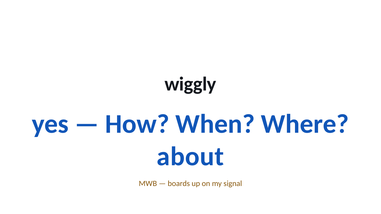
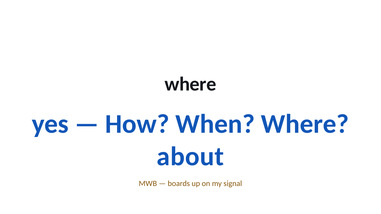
wiggly at (190, 84): wiggly -> where
